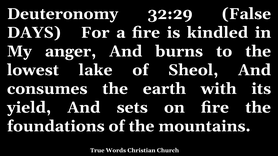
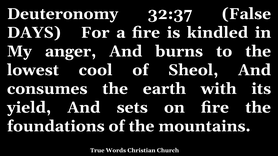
32:29: 32:29 -> 32:37
lake: lake -> cool
